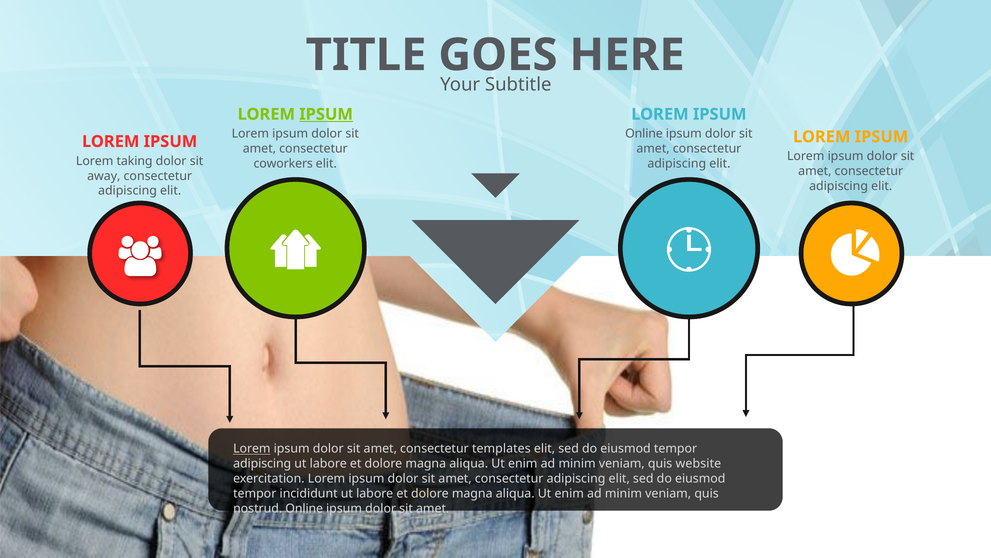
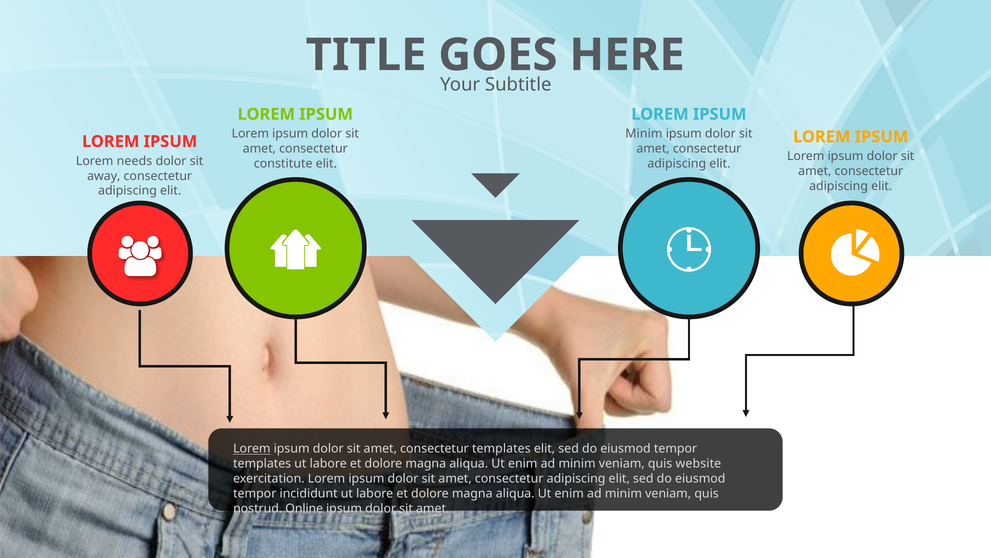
IPSUM at (326, 114) underline: present -> none
Online at (644, 134): Online -> Minim
taking: taking -> needs
coworkers: coworkers -> constitute
adipiscing at (262, 463): adipiscing -> templates
